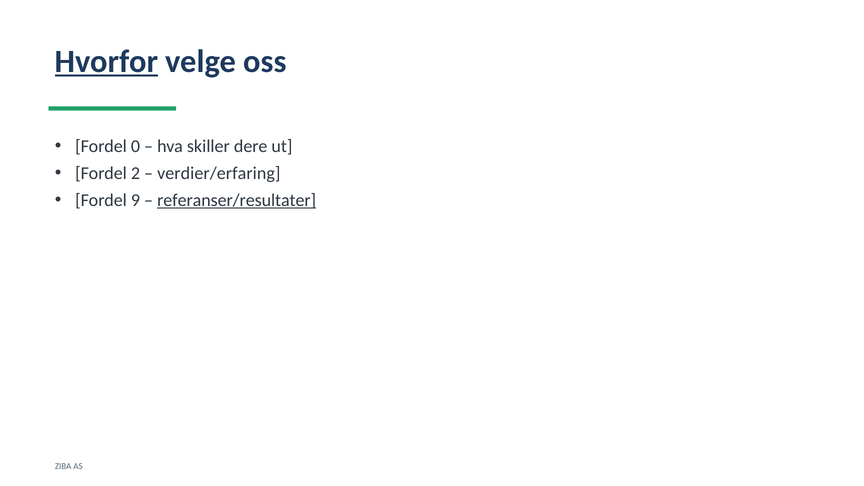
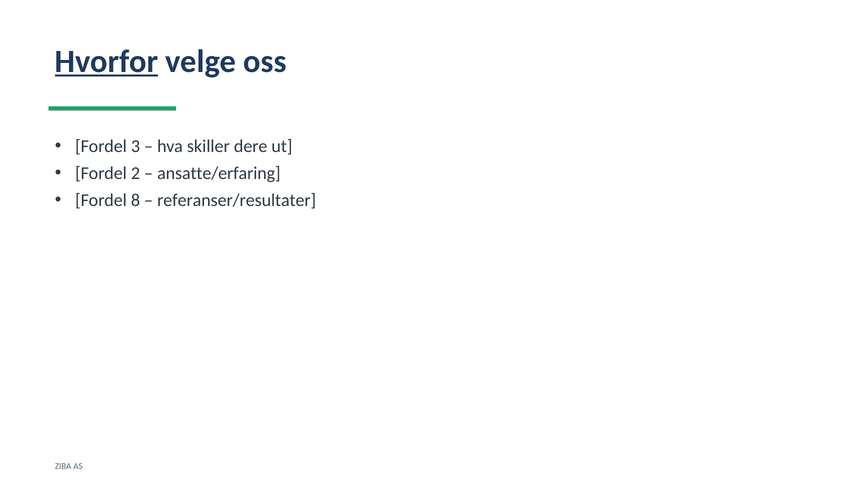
0: 0 -> 3
verdier/erfaring: verdier/erfaring -> ansatte/erfaring
9: 9 -> 8
referanser/resultater underline: present -> none
